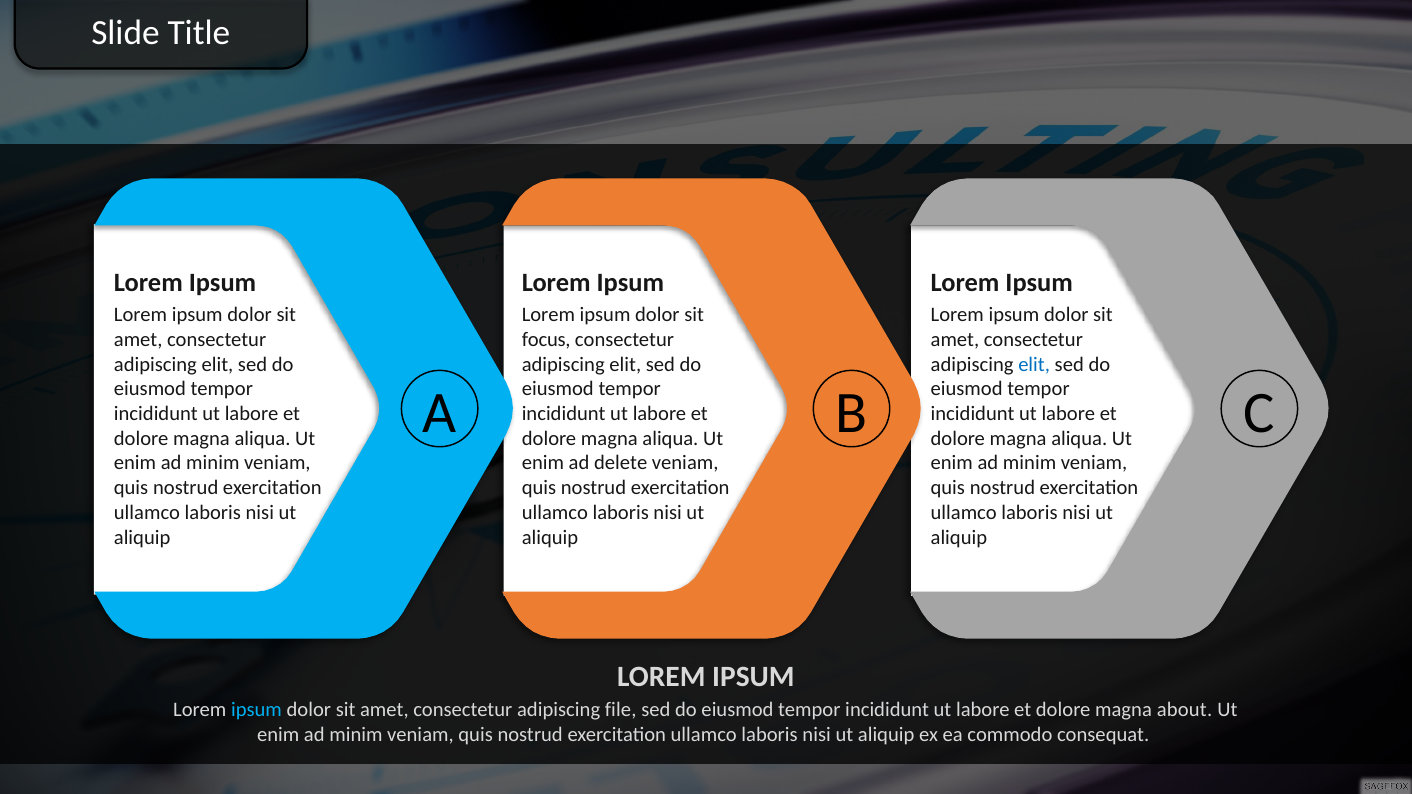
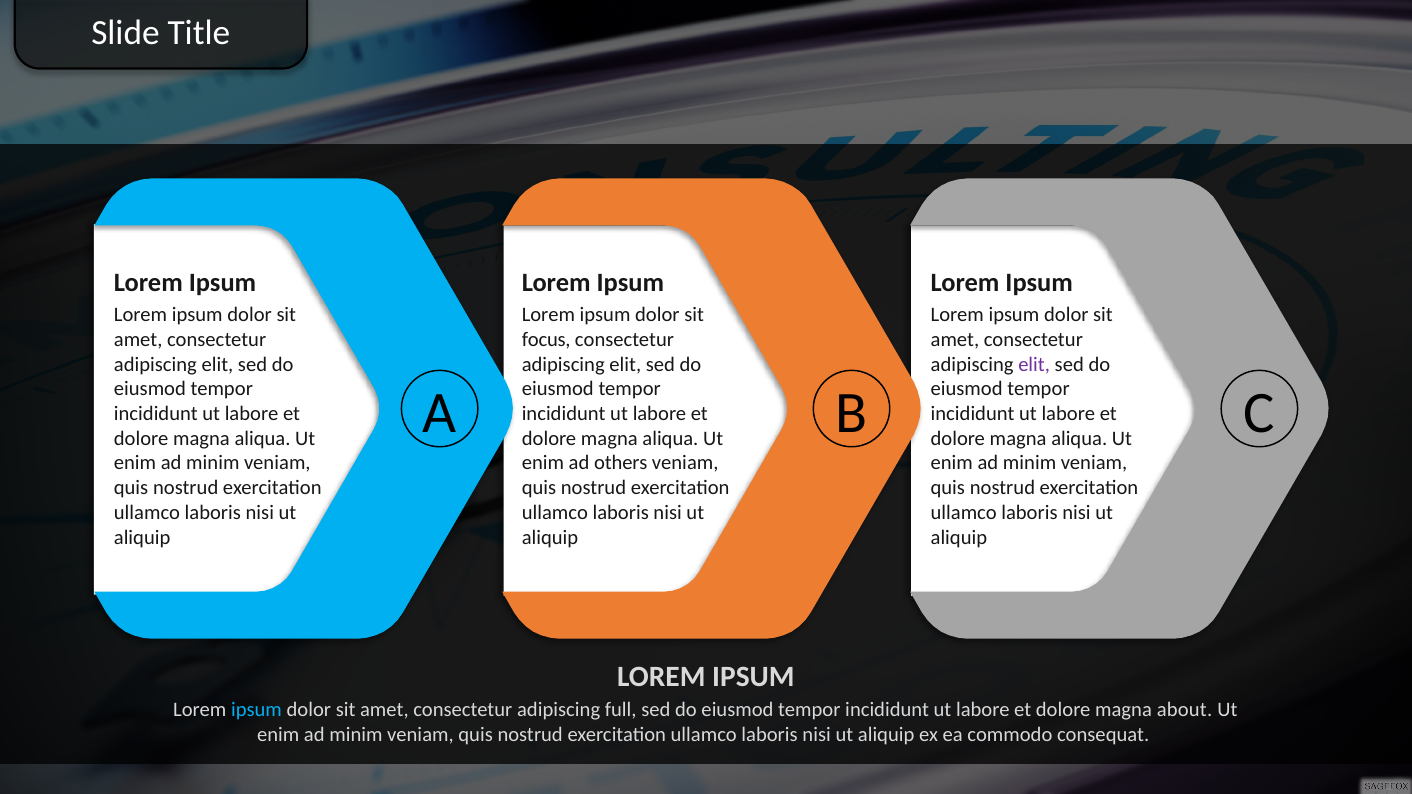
elit at (1034, 364) colour: blue -> purple
delete: delete -> others
file: file -> full
